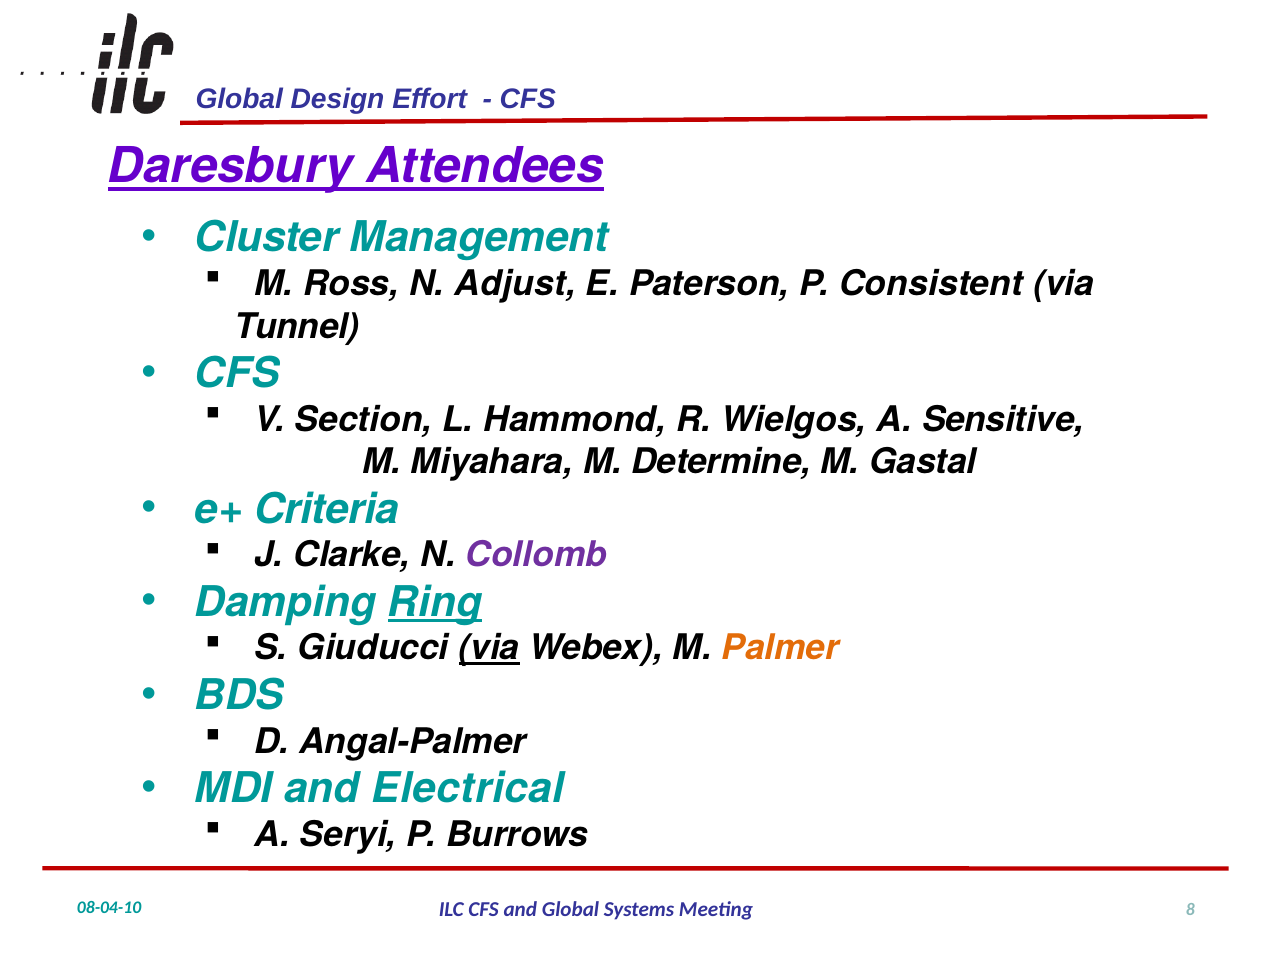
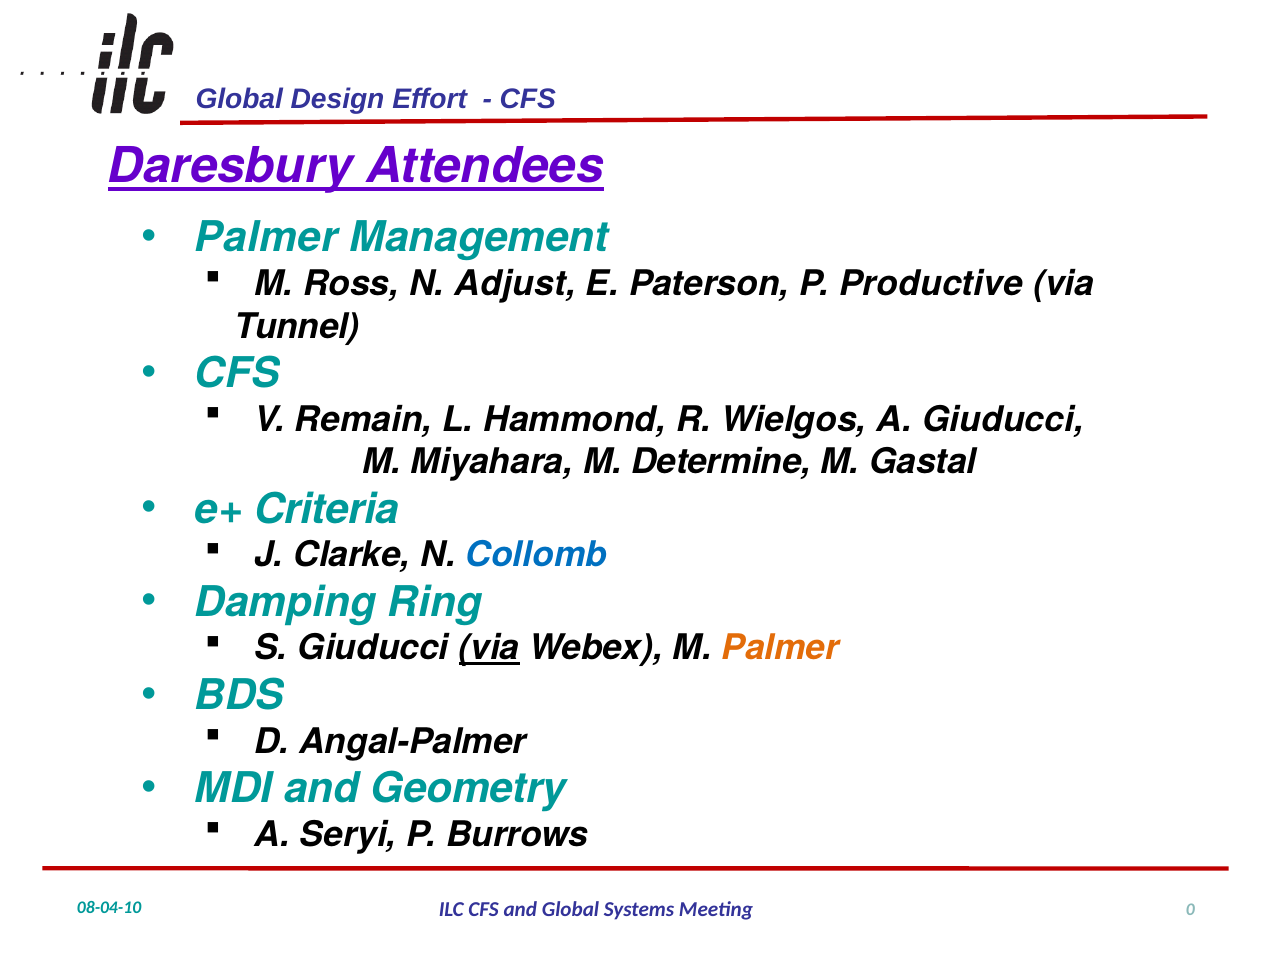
Cluster at (267, 238): Cluster -> Palmer
Consistent: Consistent -> Productive
Section: Section -> Remain
A Sensitive: Sensitive -> Giuducci
Collomb colour: purple -> blue
Ring underline: present -> none
Electrical: Electrical -> Geometry
8: 8 -> 0
